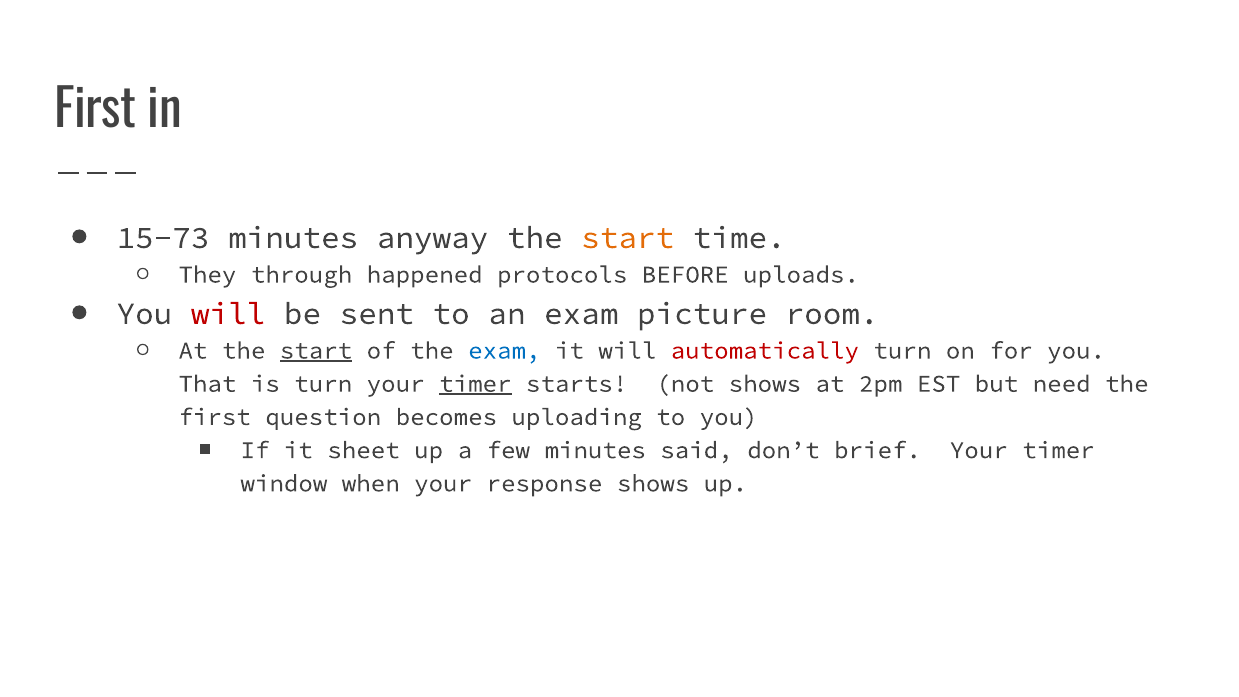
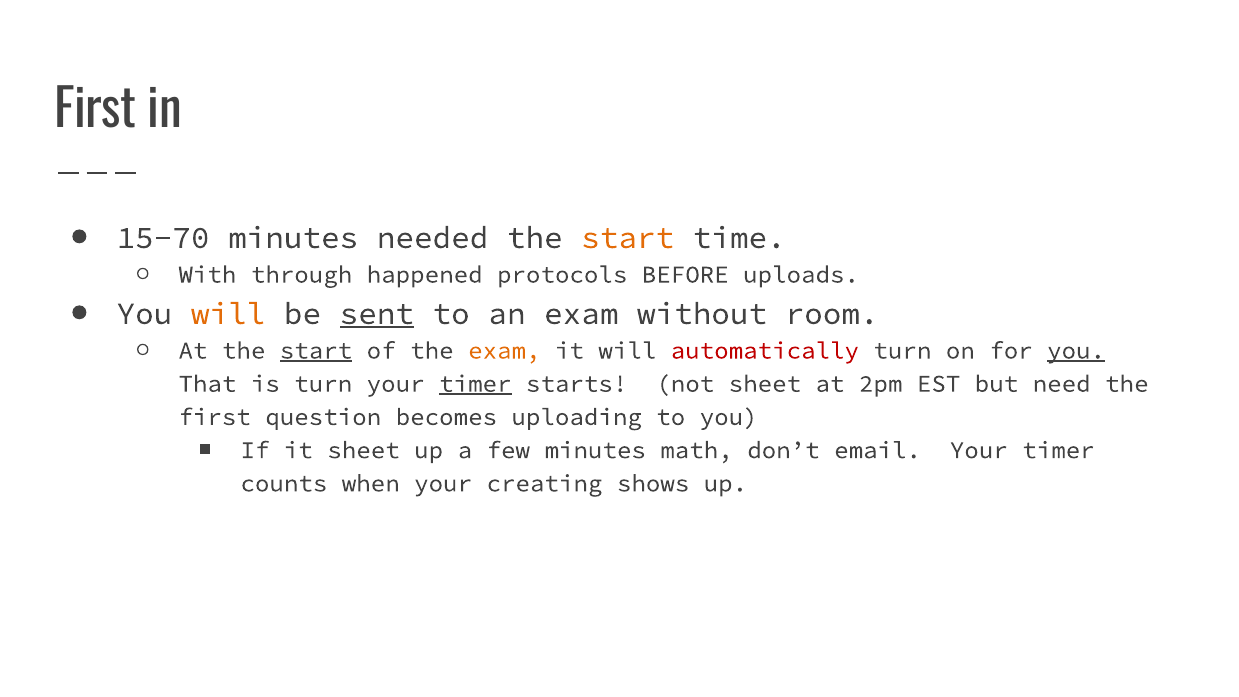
15-73: 15-73 -> 15-70
anyway: anyway -> needed
They: They -> With
will at (228, 314) colour: red -> orange
sent underline: none -> present
picture: picture -> without
exam at (504, 351) colour: blue -> orange
you at (1076, 351) underline: none -> present
not shows: shows -> sheet
said: said -> math
brief: brief -> email
window: window -> counts
response: response -> creating
